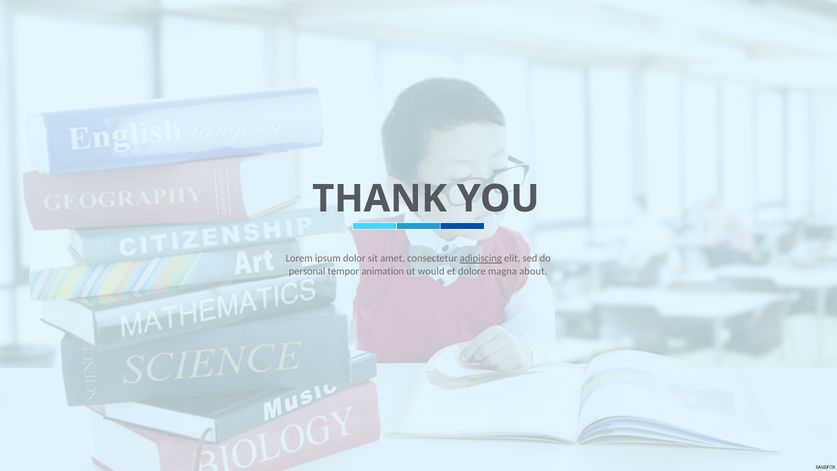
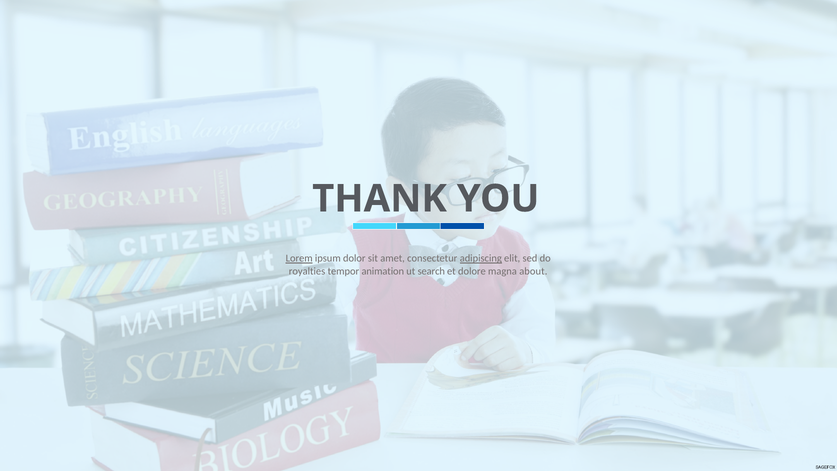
Lorem underline: none -> present
personal: personal -> royalties
would: would -> search
